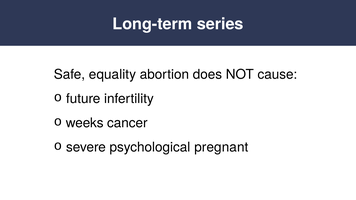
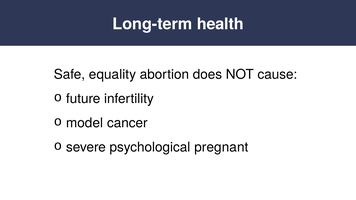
series: series -> health
weeks: weeks -> model
